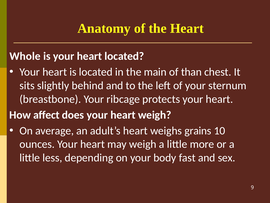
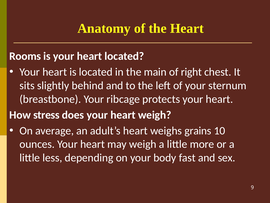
Whole: Whole -> Rooms
than: than -> right
affect: affect -> stress
